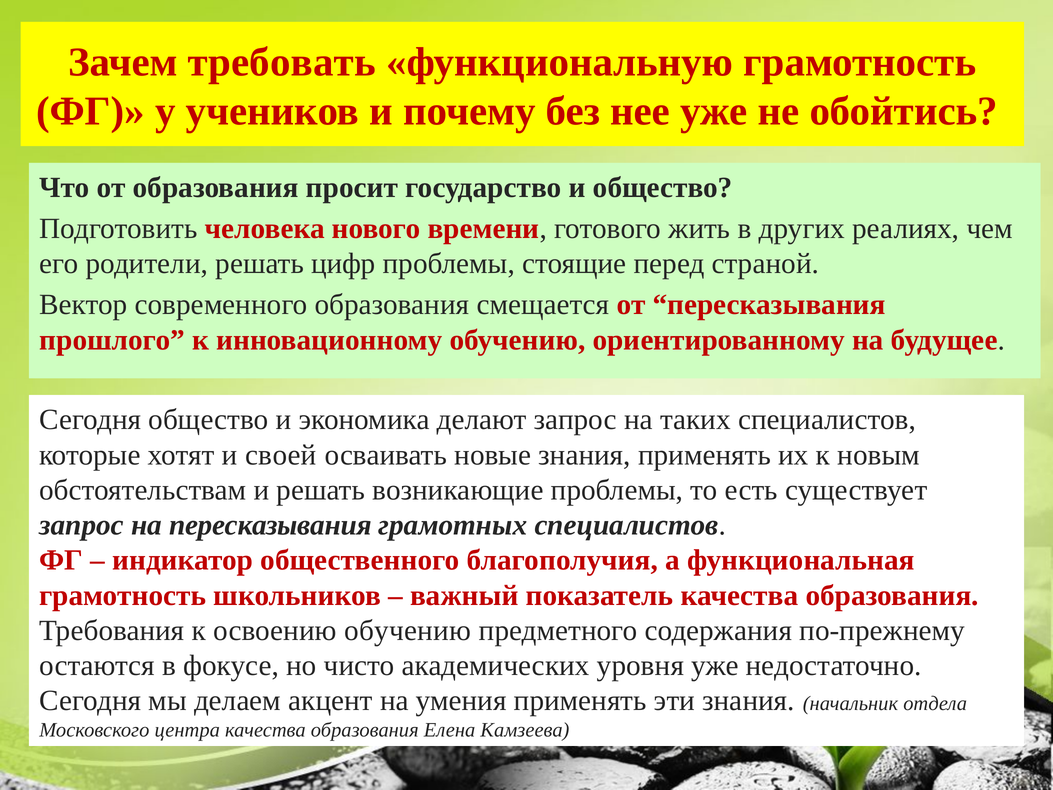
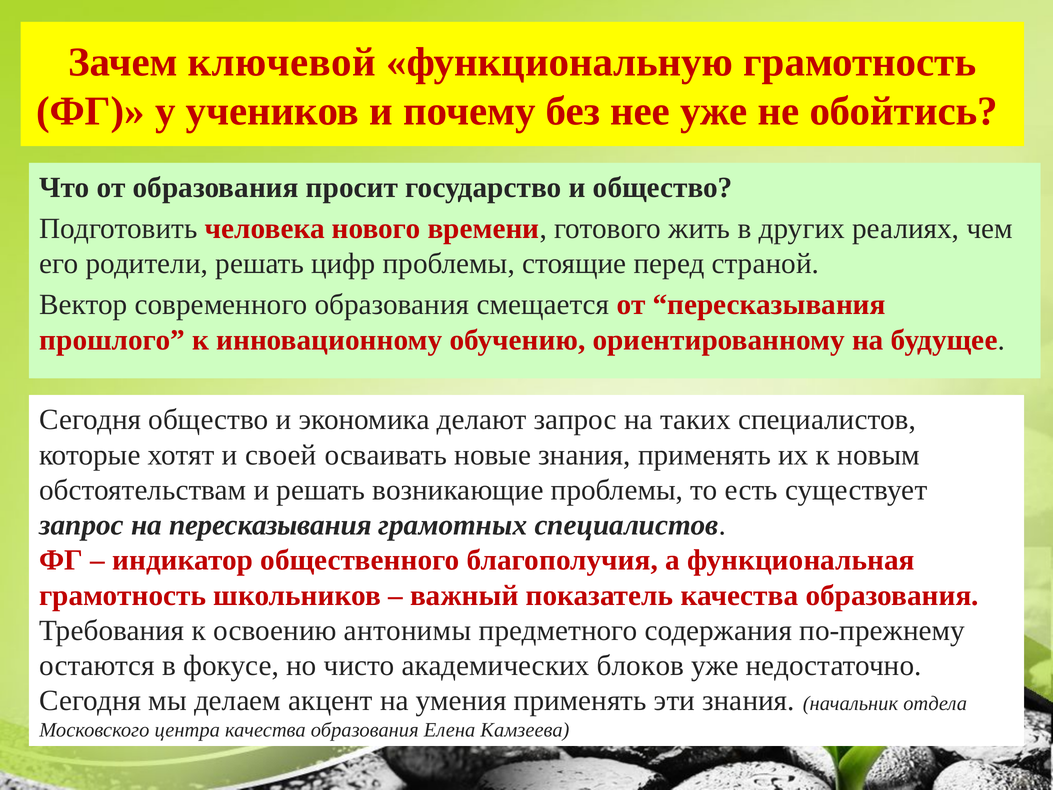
требовать: требовать -> ключевой
освоению обучению: обучению -> антонимы
уровня: уровня -> блоков
